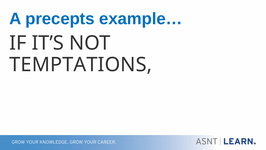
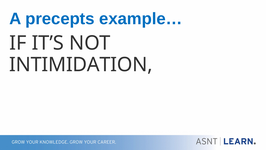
TEMPTATIONS: TEMPTATIONS -> INTIMIDATION
